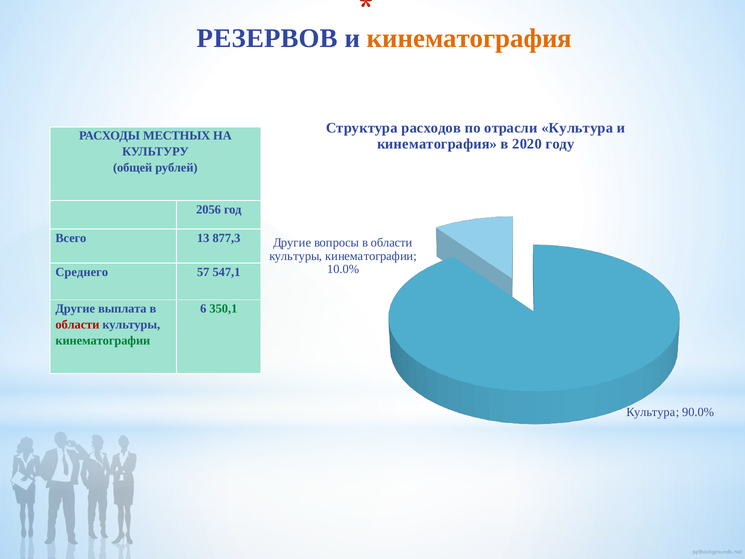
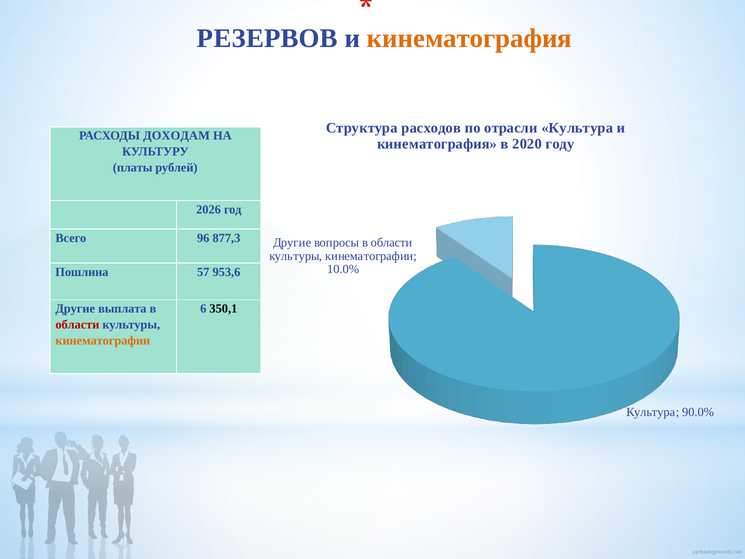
МЕСТНЫХ: МЕСТНЫХ -> ДОХОДАМ
общей: общей -> платы
2056: 2056 -> 2026
13: 13 -> 96
Среднего: Среднего -> Пошлина
547,1: 547,1 -> 953,6
350,1 colour: green -> black
кинематографии at (103, 340) colour: green -> orange
